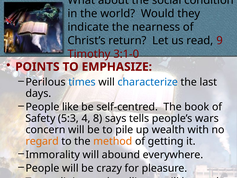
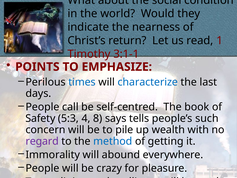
9: 9 -> 1
3:1-0: 3:1-0 -> 3:1-1
like: like -> call
wars: wars -> such
regard colour: orange -> purple
method colour: orange -> blue
